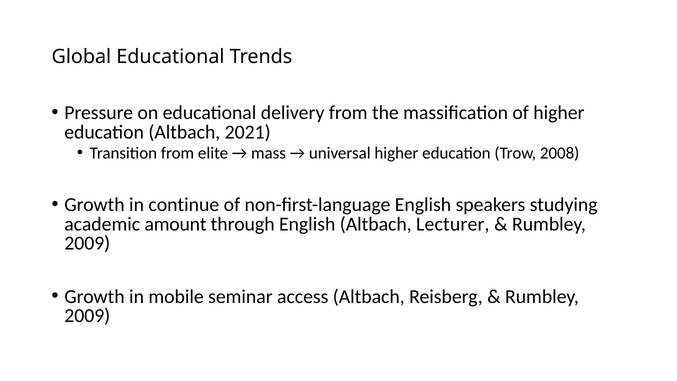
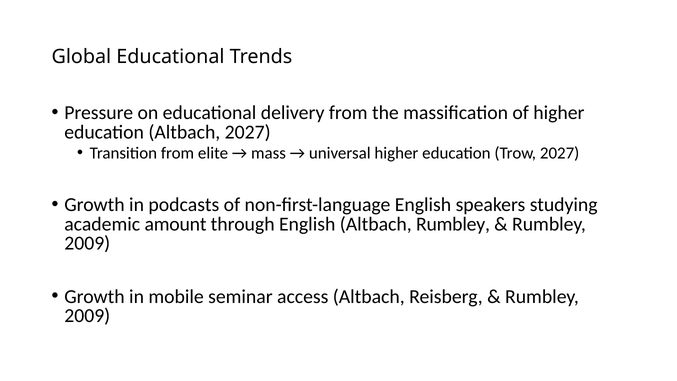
Altbach 2021: 2021 -> 2027
Trow 2008: 2008 -> 2027
continue: continue -> podcasts
Altbach Lecturer: Lecturer -> Rumbley
